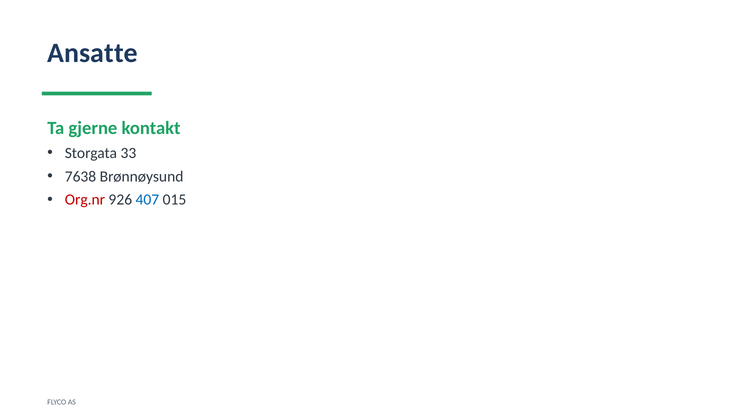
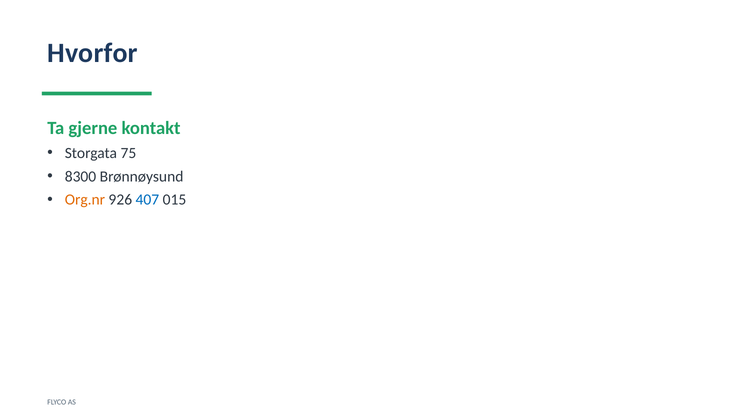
Ansatte: Ansatte -> Hvorfor
33: 33 -> 75
7638: 7638 -> 8300
Org.nr colour: red -> orange
